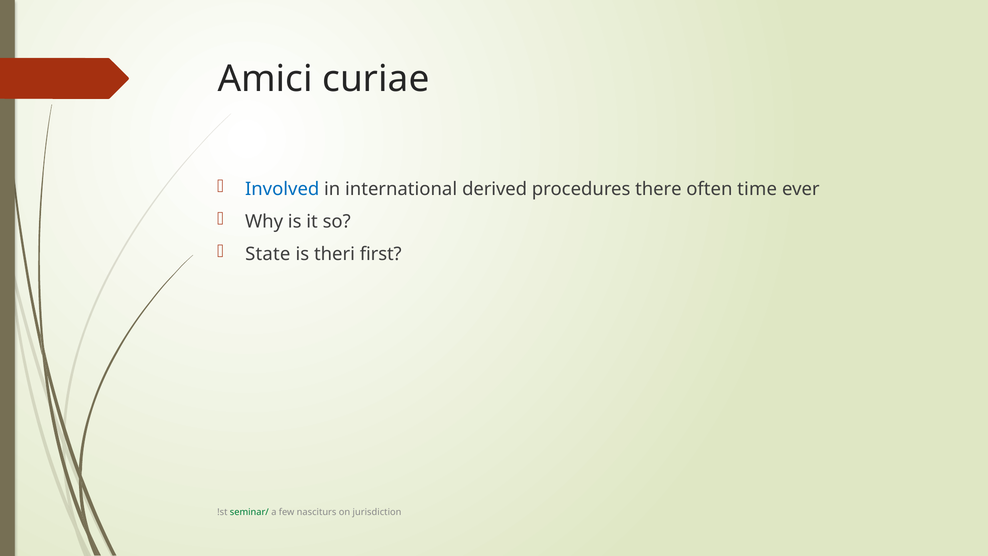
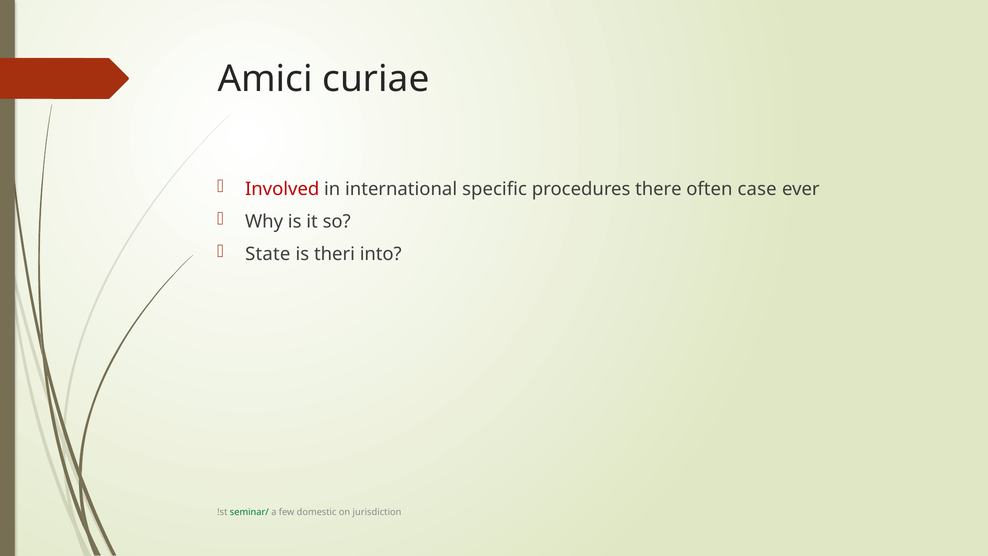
Involved colour: blue -> red
derived: derived -> specific
time: time -> case
first: first -> into
nasciturs: nasciturs -> domestic
